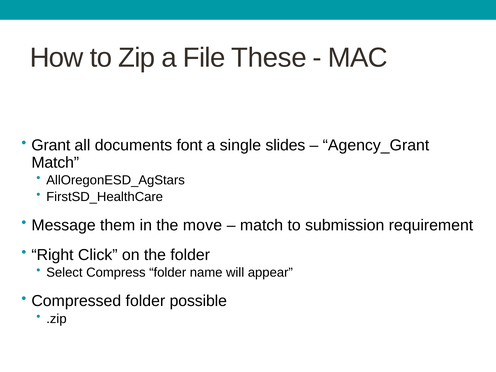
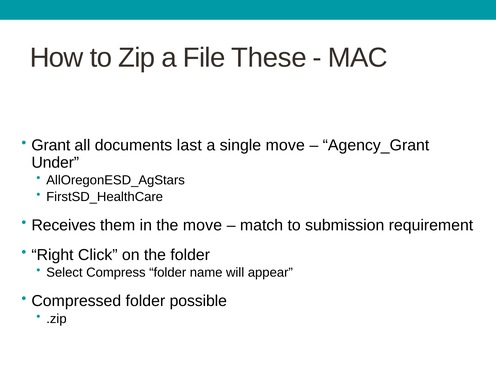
font: font -> last
single slides: slides -> move
Match at (55, 162): Match -> Under
Message: Message -> Receives
